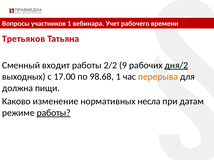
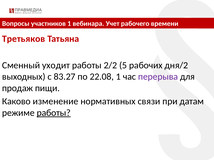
входит: входит -> уходит
9: 9 -> 5
дня/2 underline: present -> none
17.00: 17.00 -> 83.27
98.68: 98.68 -> 22.08
перерыва colour: orange -> purple
должна: должна -> продаж
несла: несла -> связи
